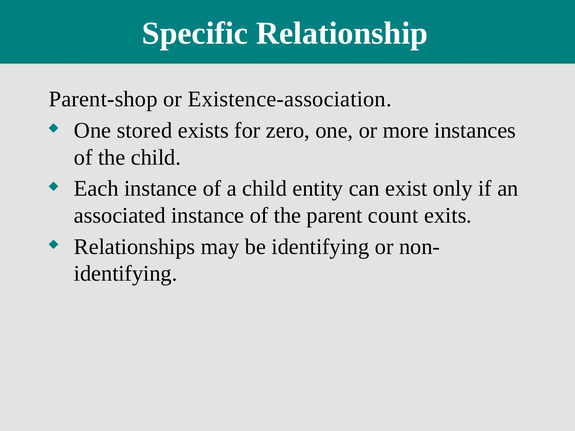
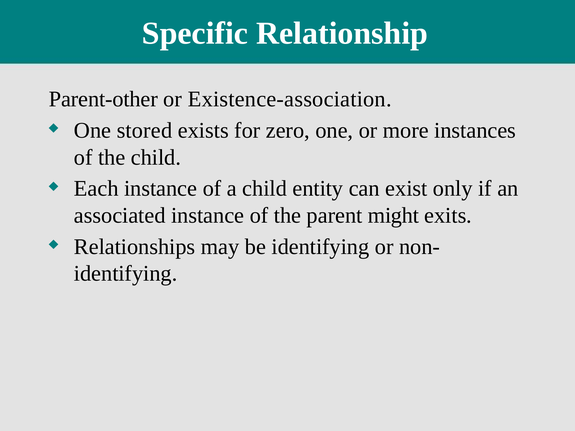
Parent-shop: Parent-shop -> Parent-other
count: count -> might
